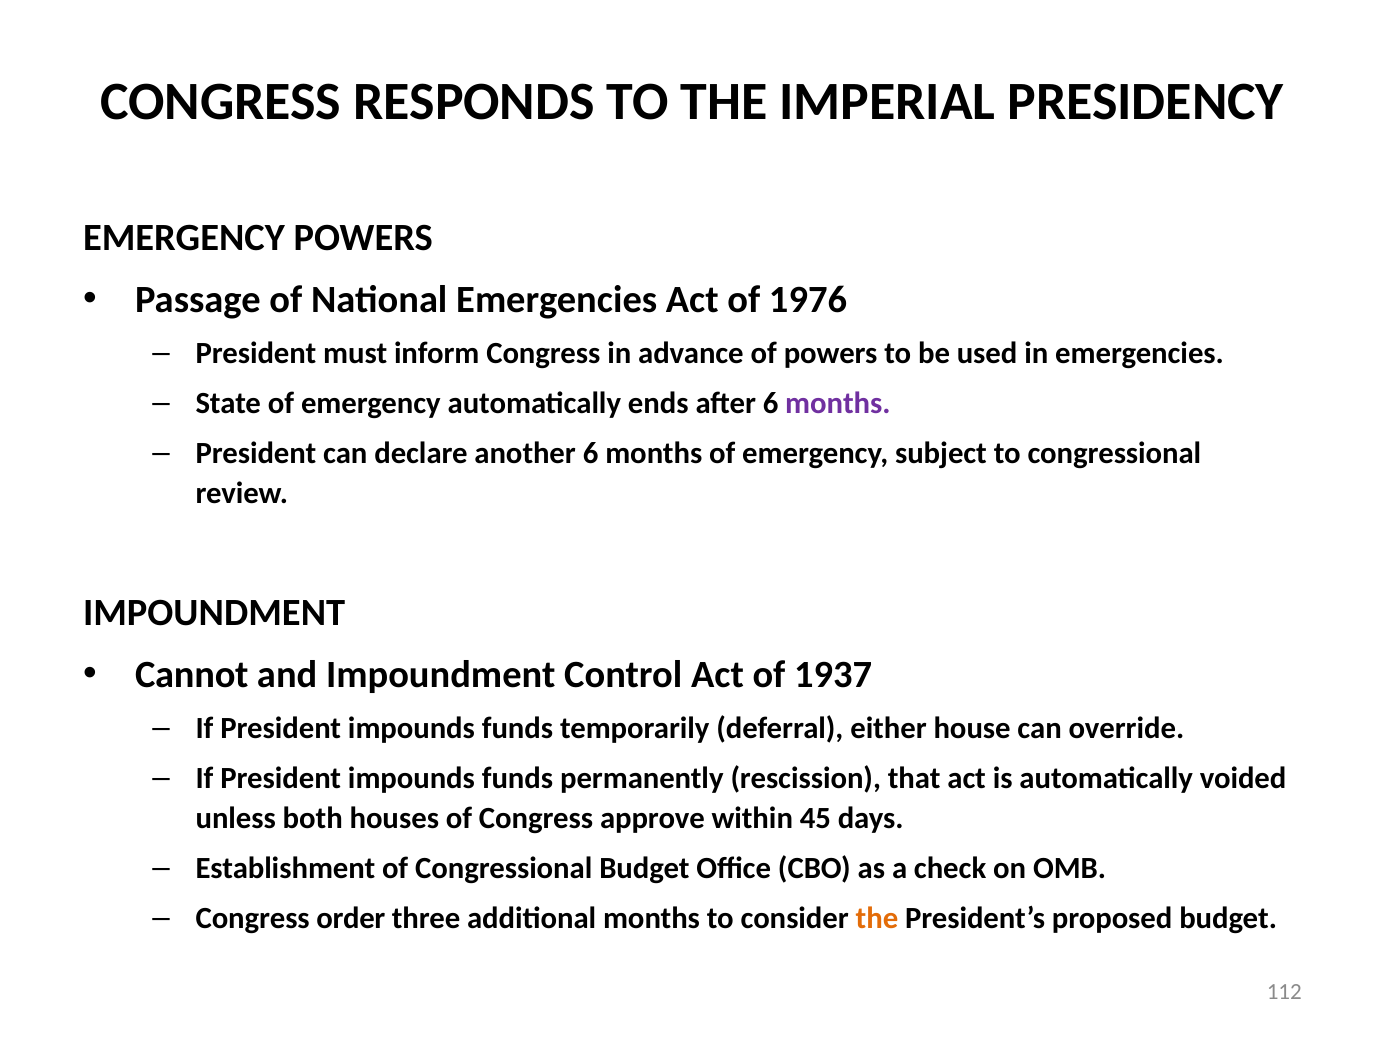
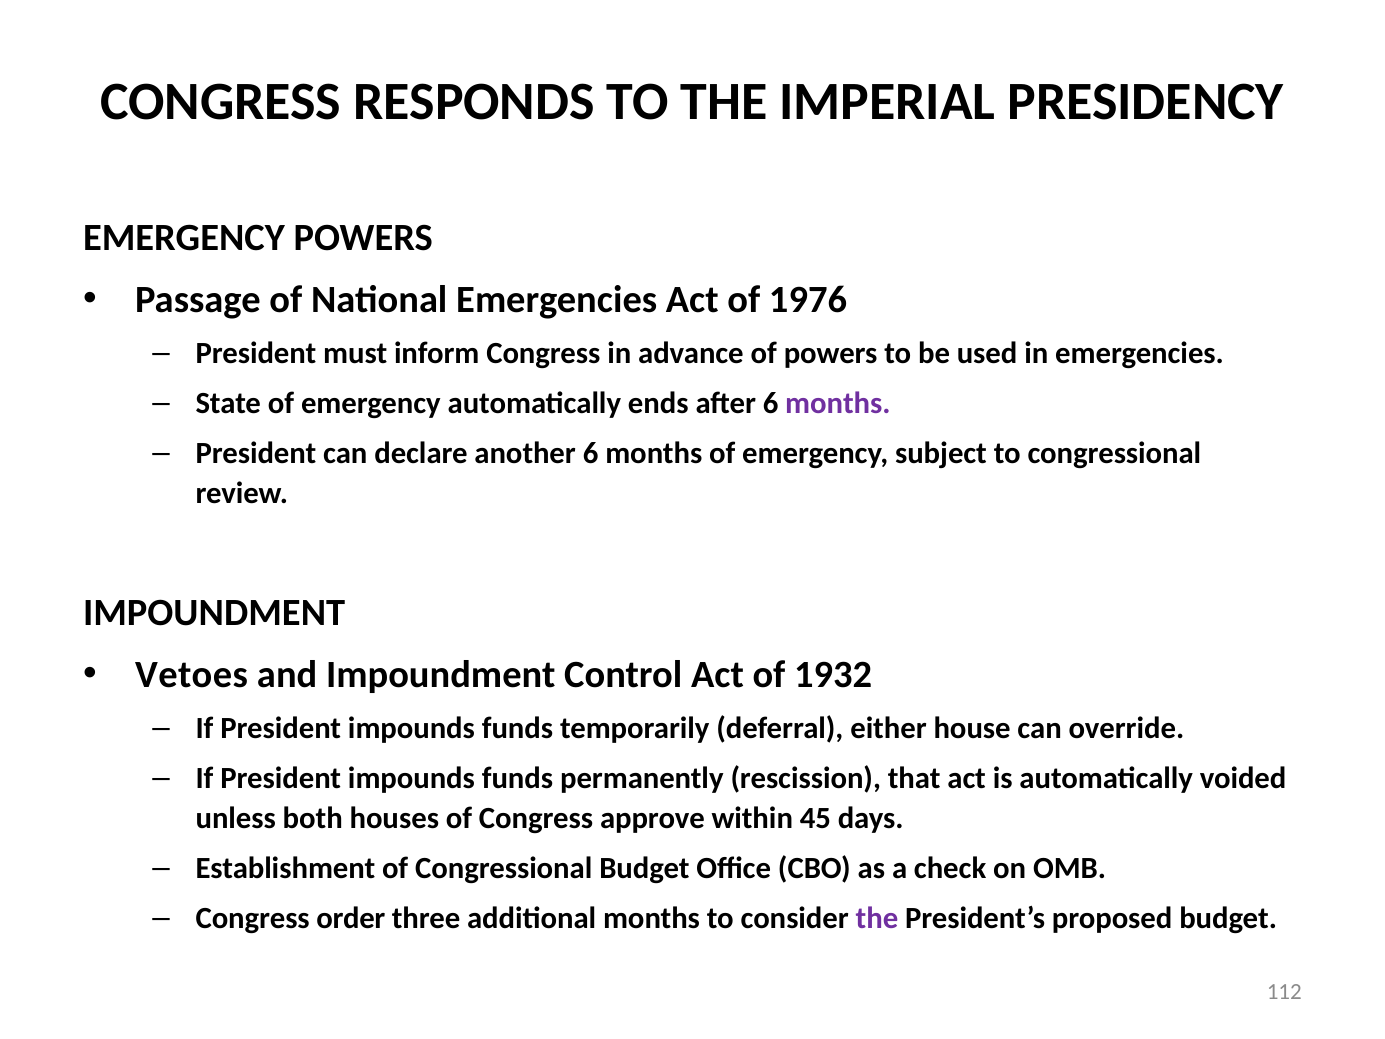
Cannot: Cannot -> Vetoes
1937: 1937 -> 1932
the at (877, 918) colour: orange -> purple
